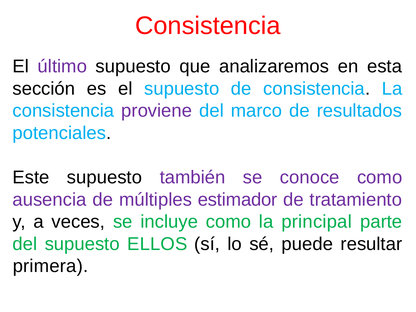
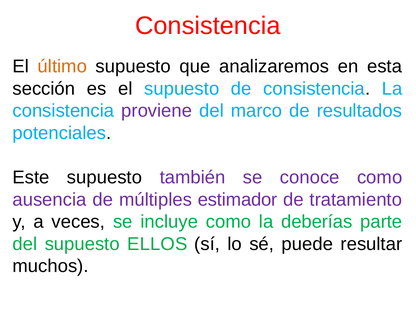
último colour: purple -> orange
principal: principal -> deberías
primera: primera -> muchos
